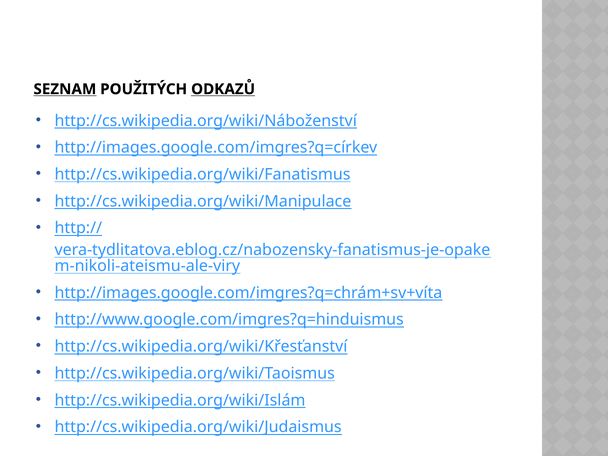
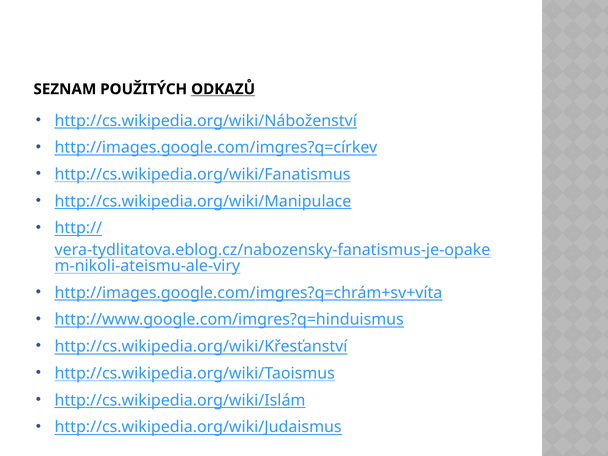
SEZNAM underline: present -> none
